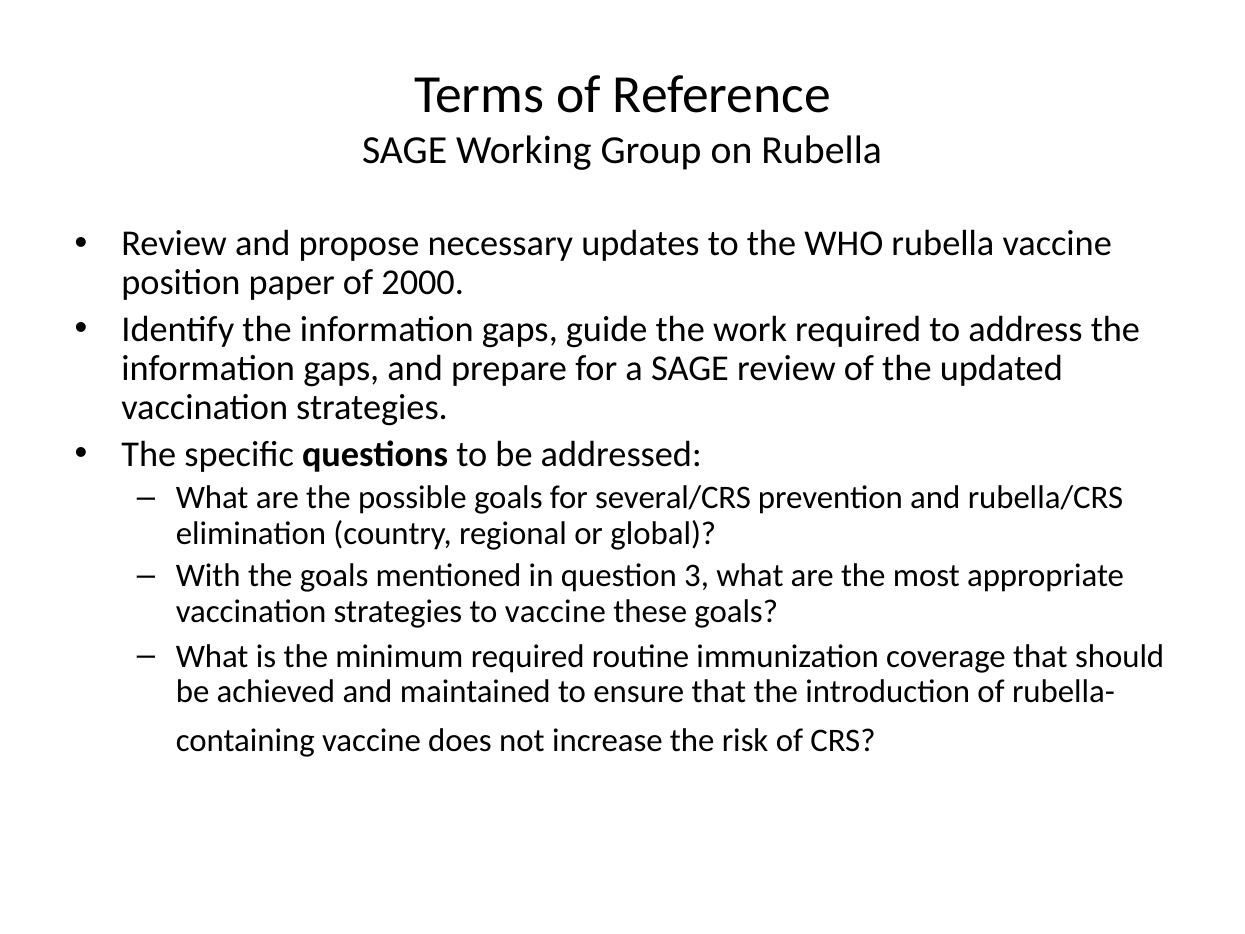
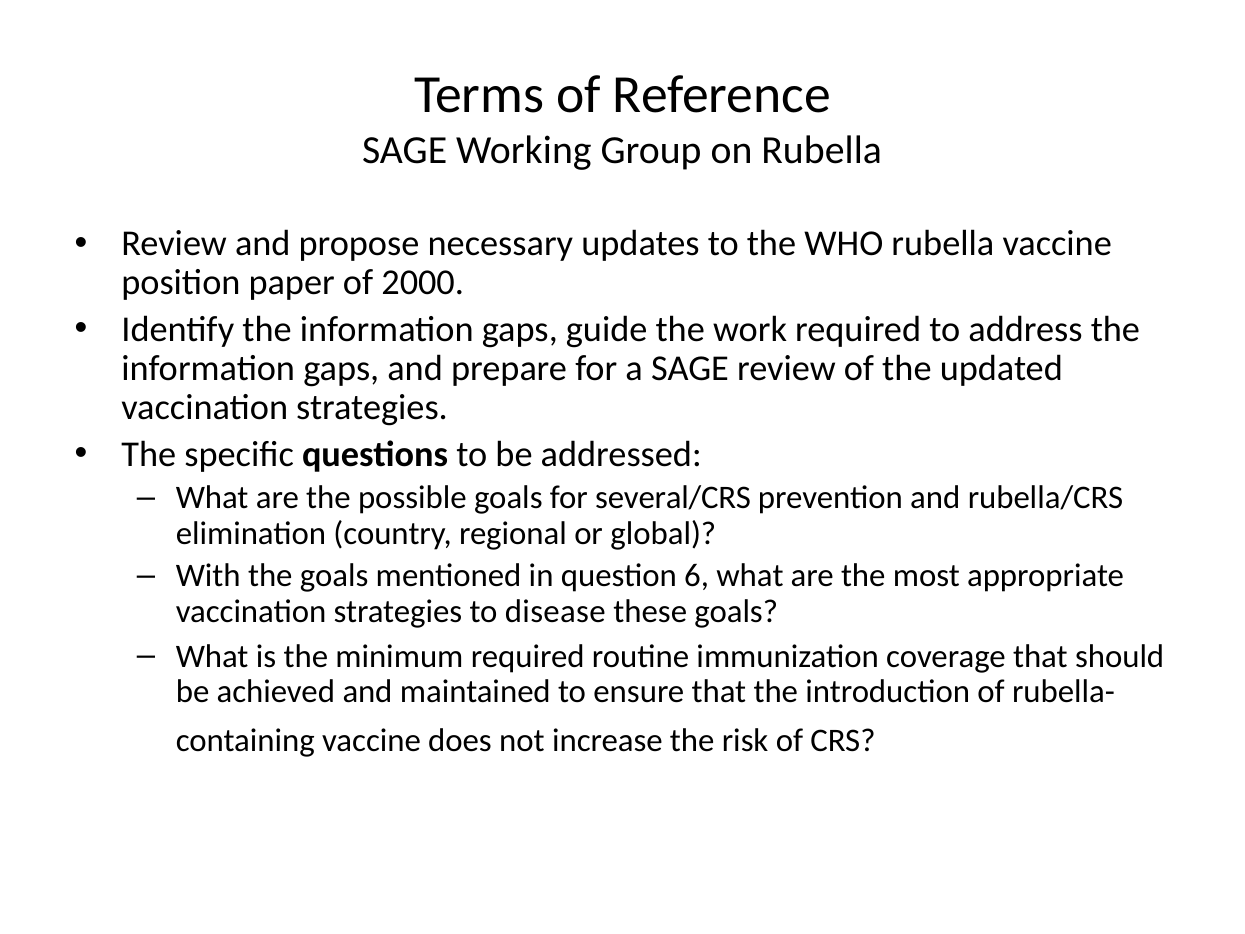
3: 3 -> 6
to vaccine: vaccine -> disease
